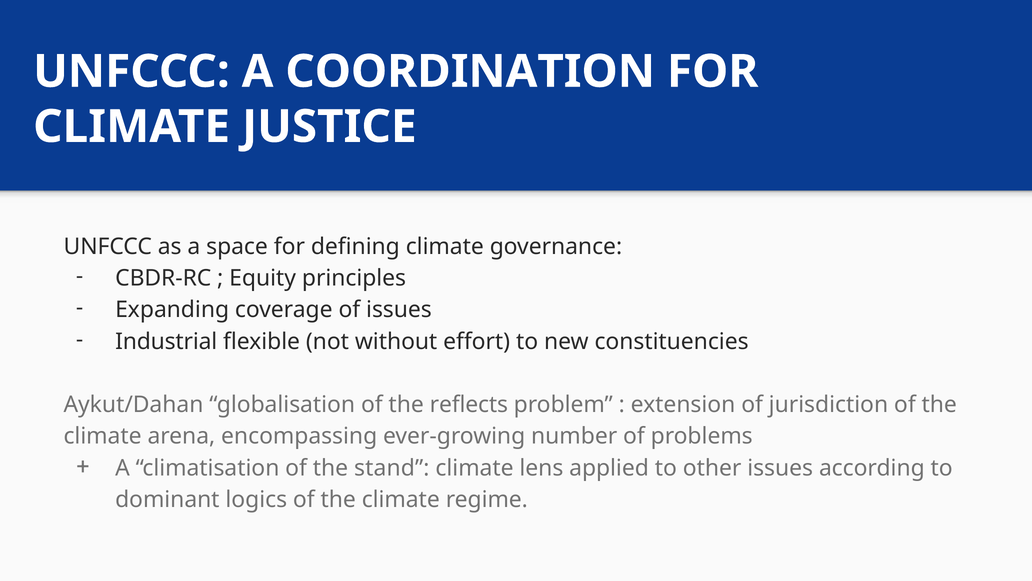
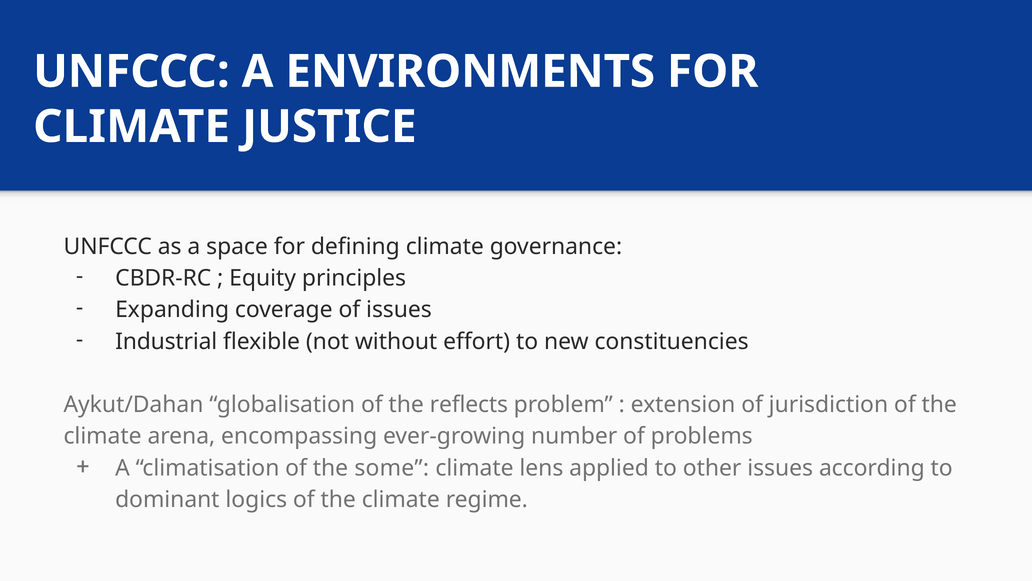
COORDINATION: COORDINATION -> ENVIRONMENTS
stand: stand -> some
